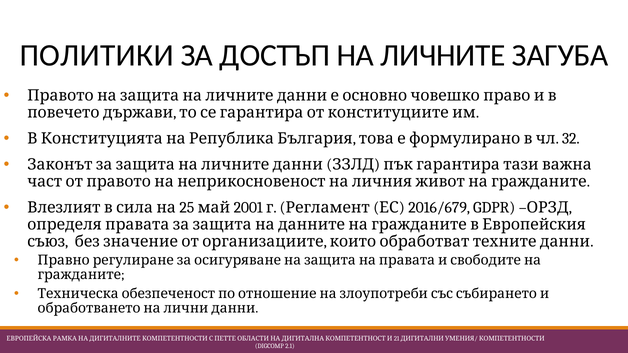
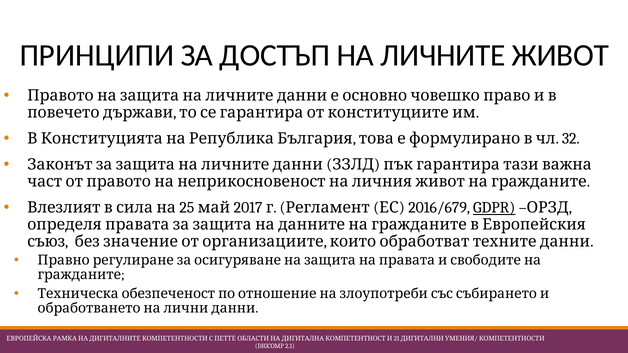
ПОЛИТИКИ: ПОЛИТИКИ -> ПРИНЦИПИ
ЗАГУБА: ЗАГУБА -> ЖИВОТ
2001: 2001 -> 2017
GDPR underline: none -> present
